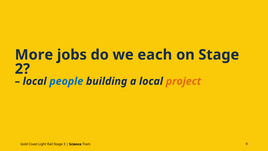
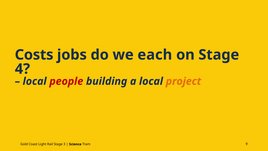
More: More -> Costs
2: 2 -> 4
people colour: blue -> red
